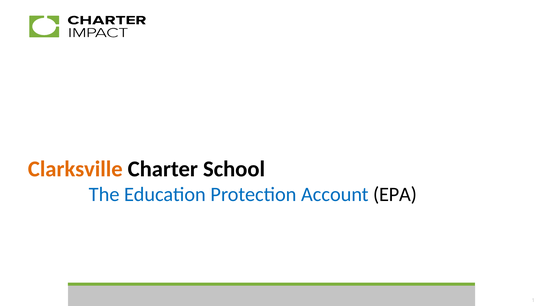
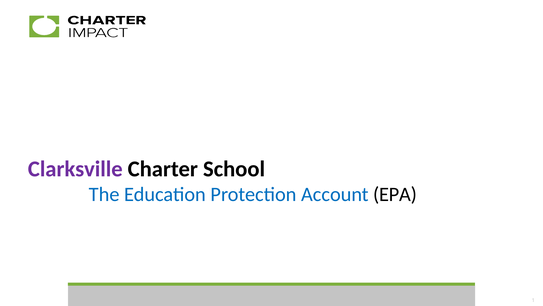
Clarksville colour: orange -> purple
